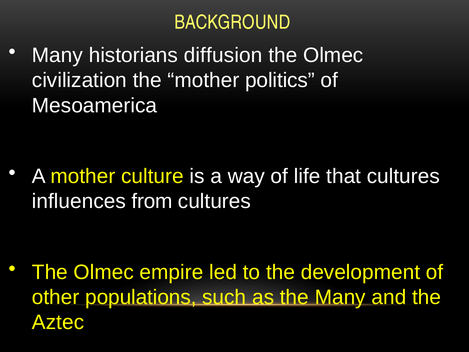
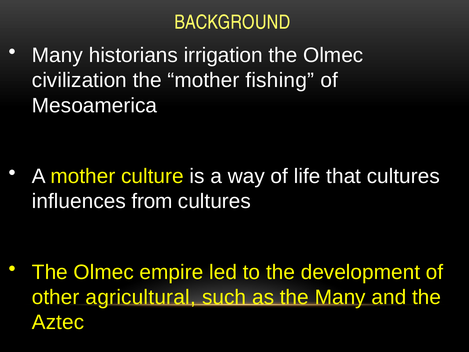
diffusion: diffusion -> irrigation
politics: politics -> fishing
populations: populations -> agricultural
